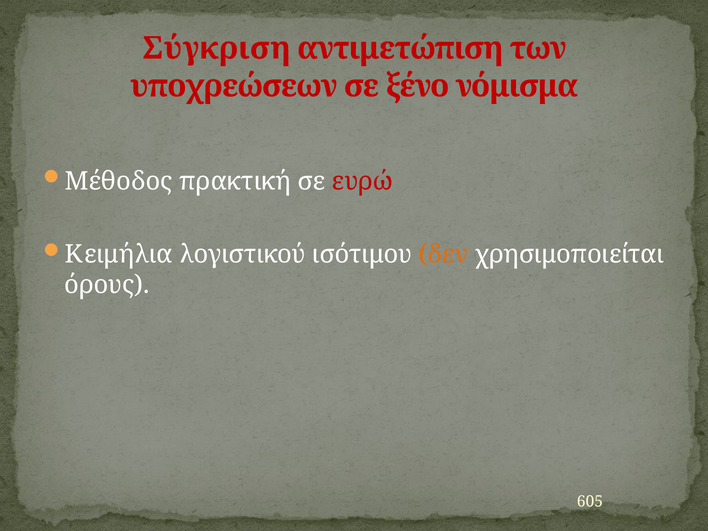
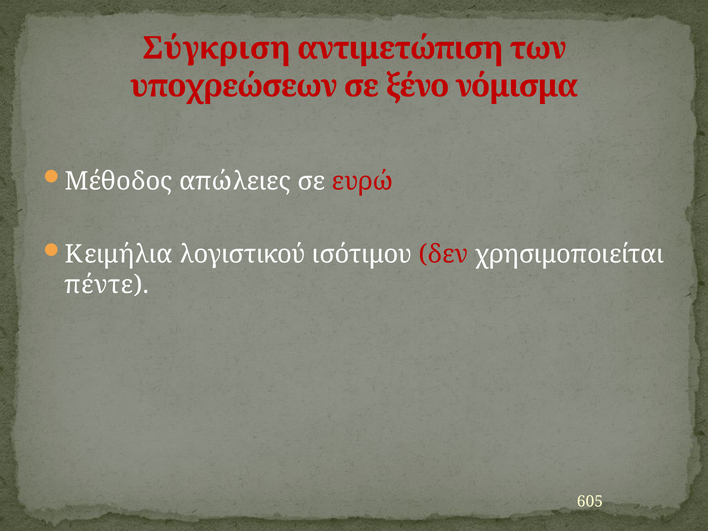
πρακτική: πρακτική -> απώλειες
δεν colour: orange -> red
όρους: όρους -> πέντε
